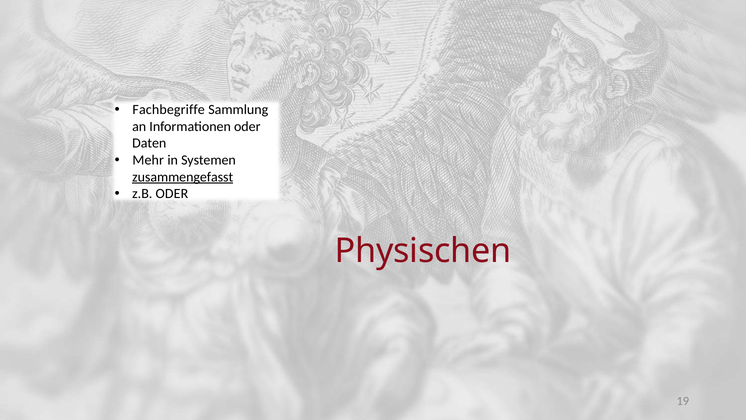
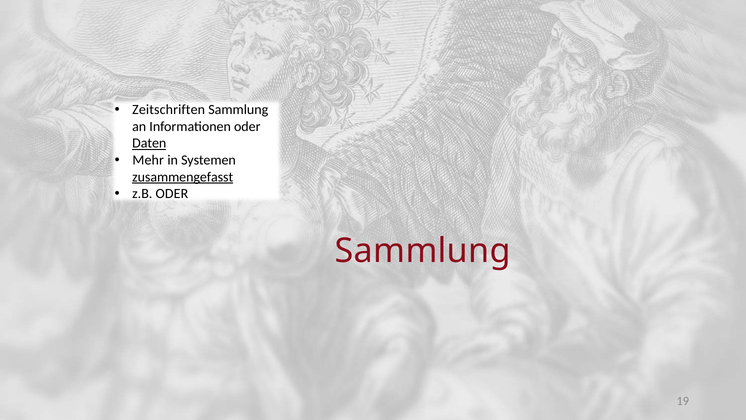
Fachbegriffe: Fachbegriffe -> Zeitschriften
Daten underline: none -> present
Physischen at (423, 251): Physischen -> Sammlung
